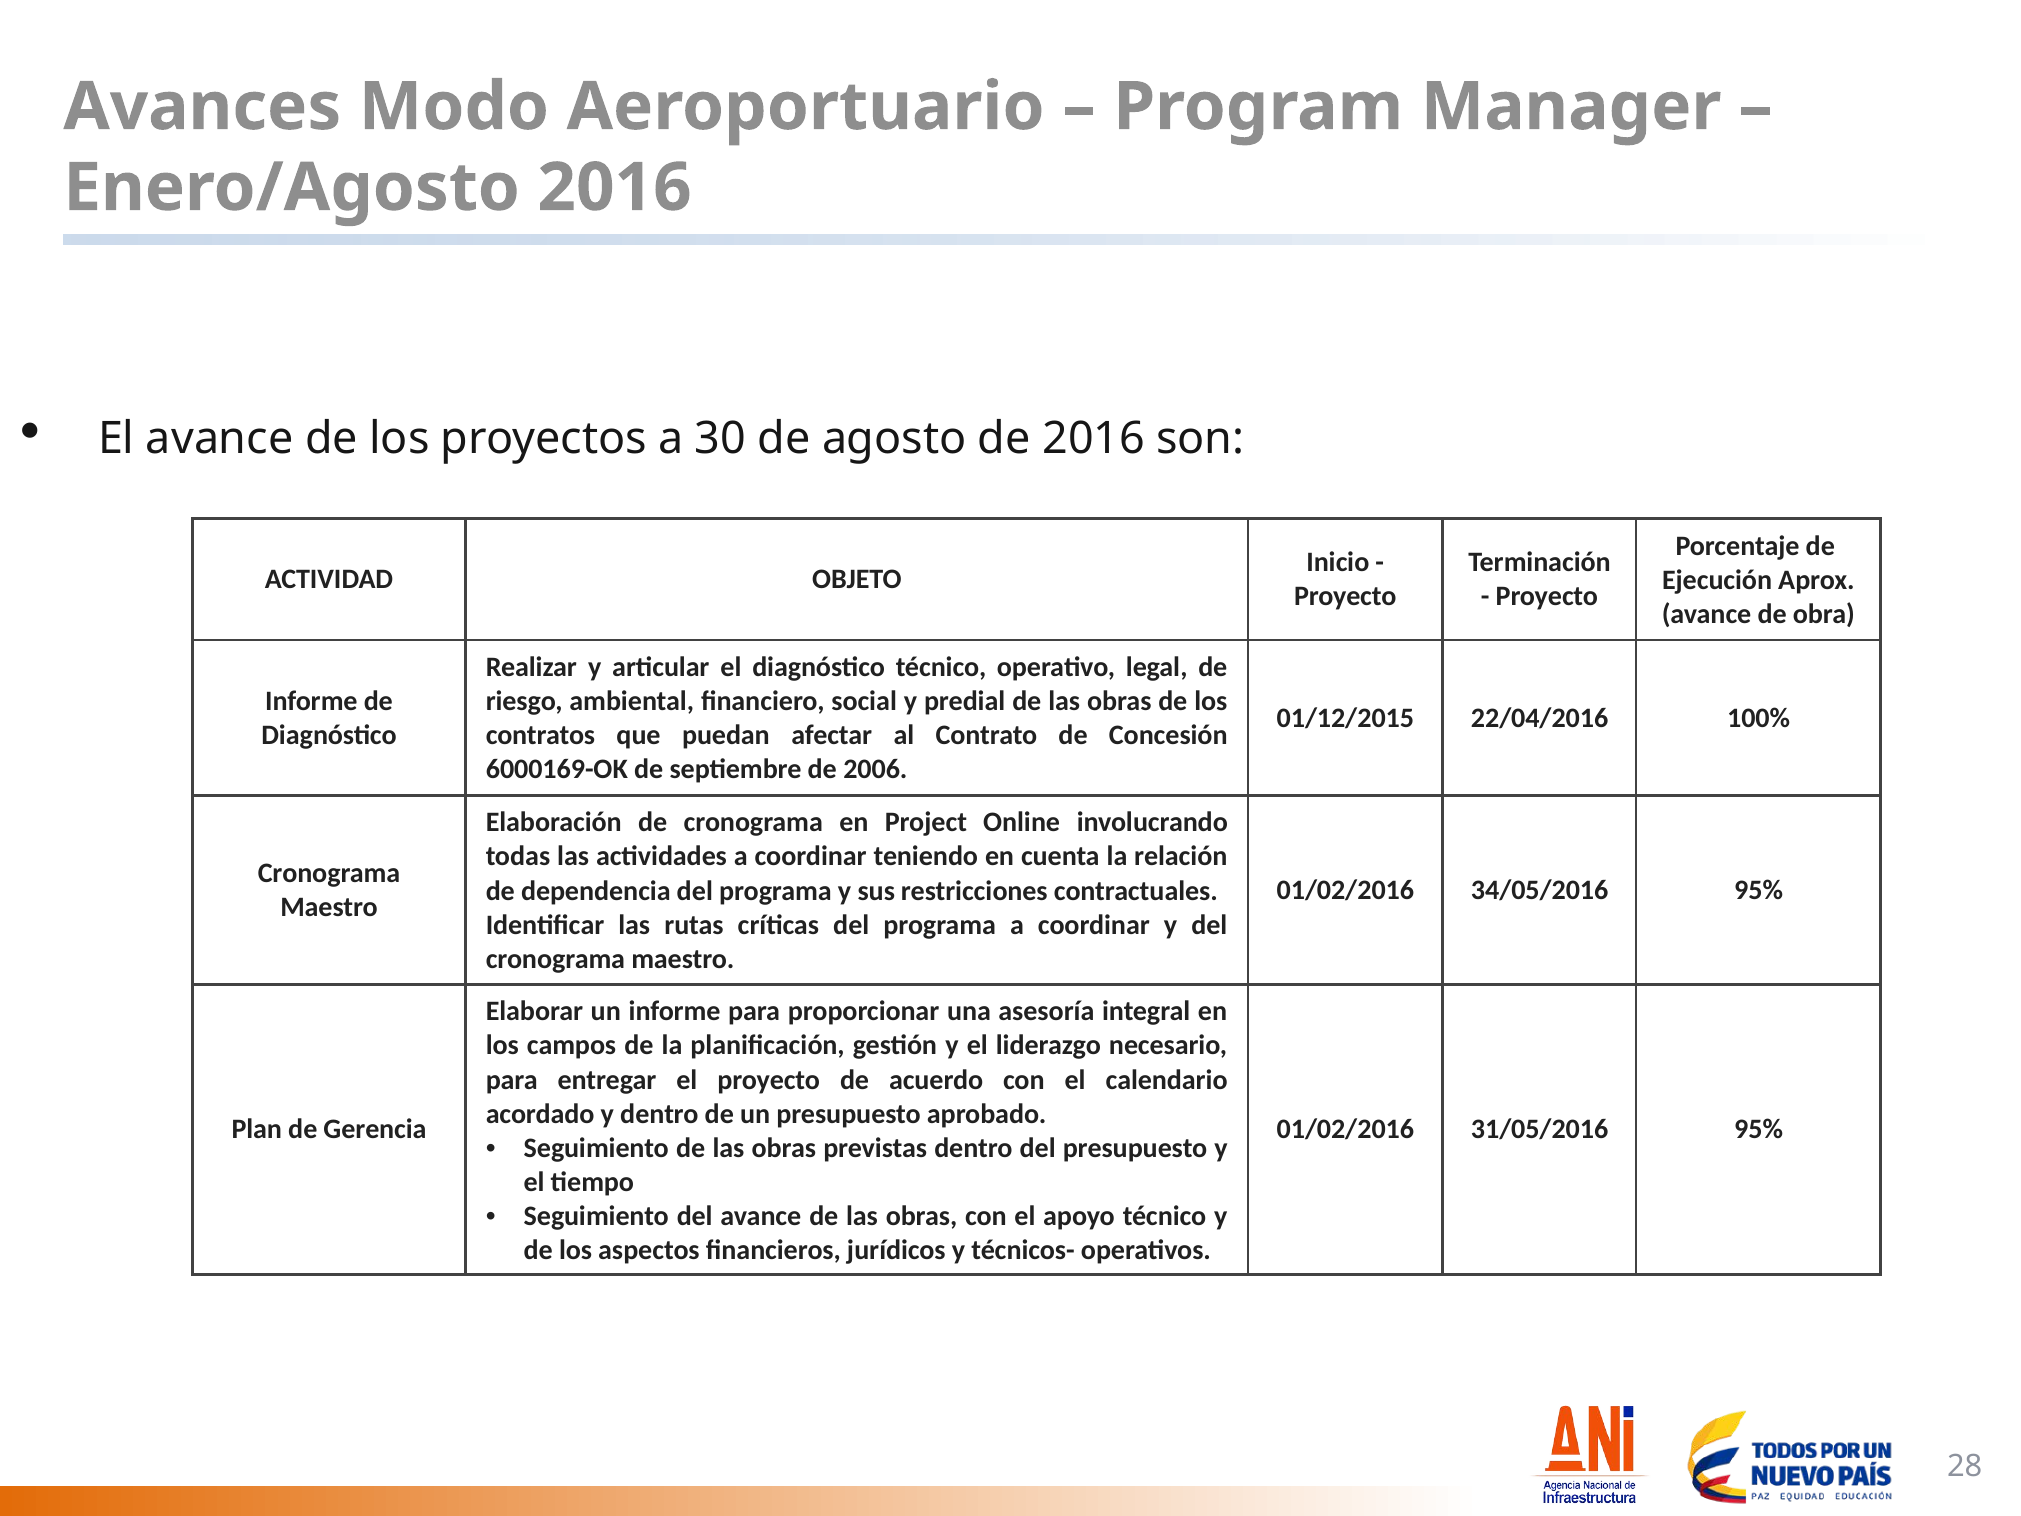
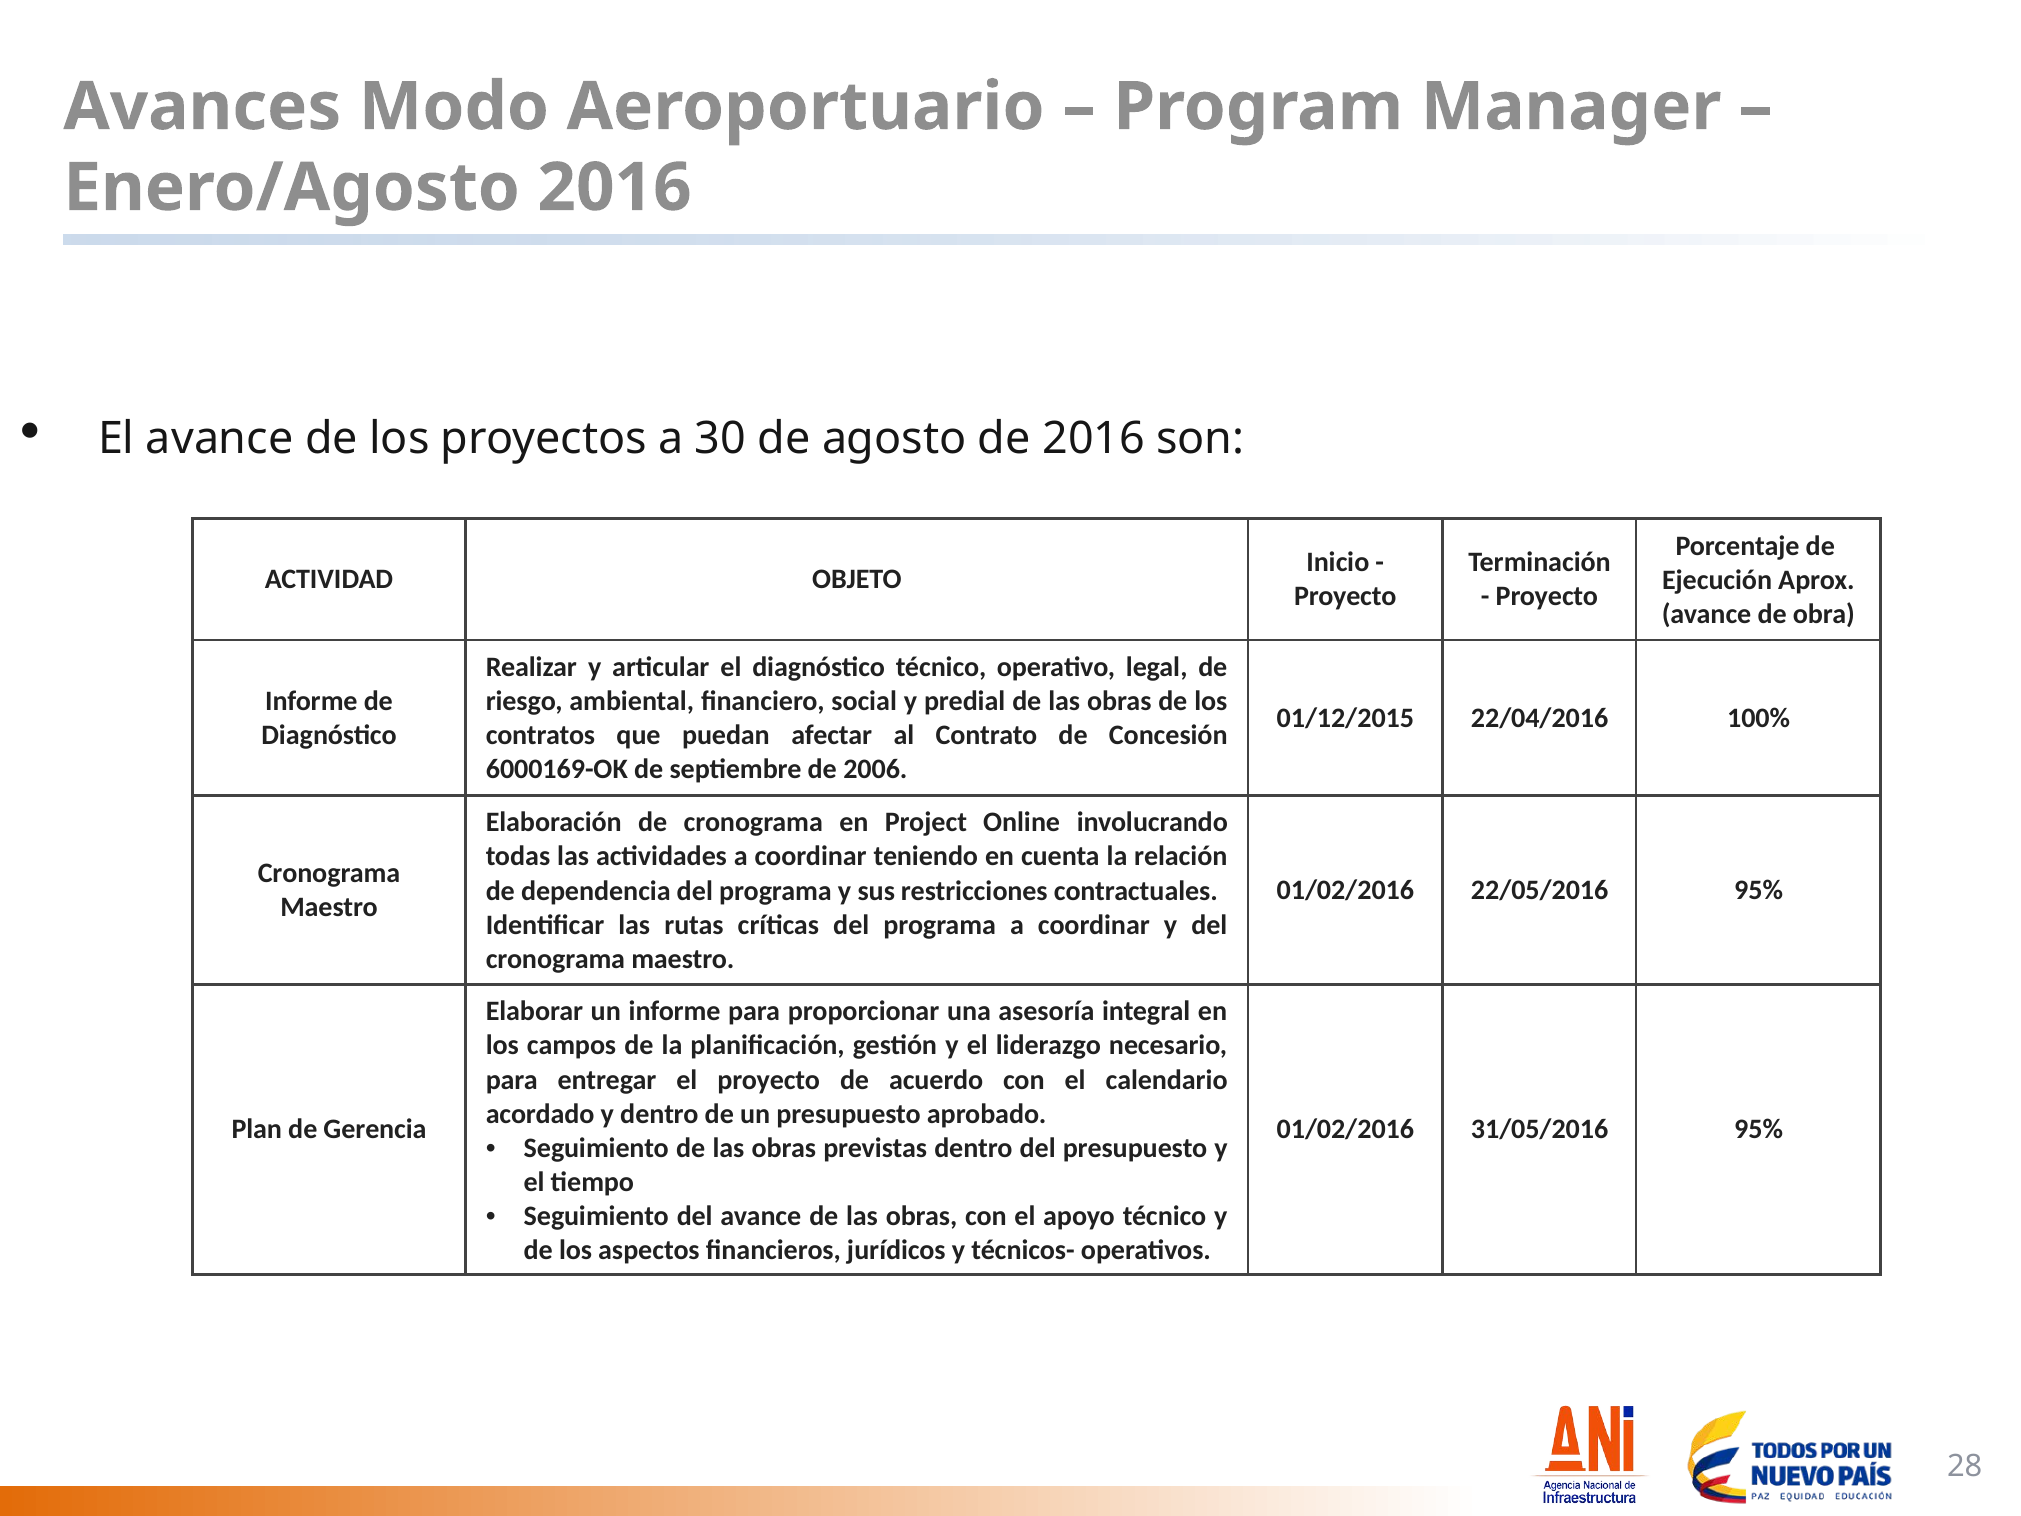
34/05/2016: 34/05/2016 -> 22/05/2016
